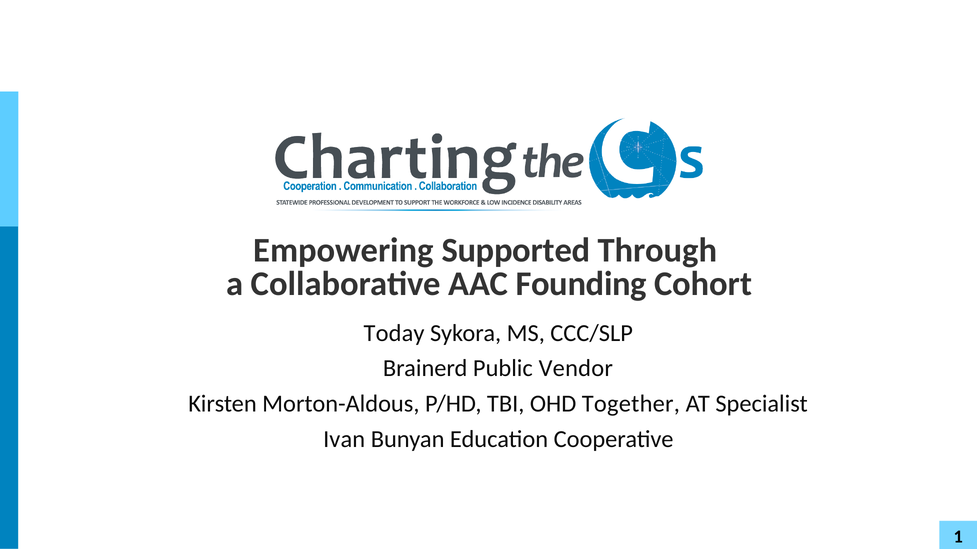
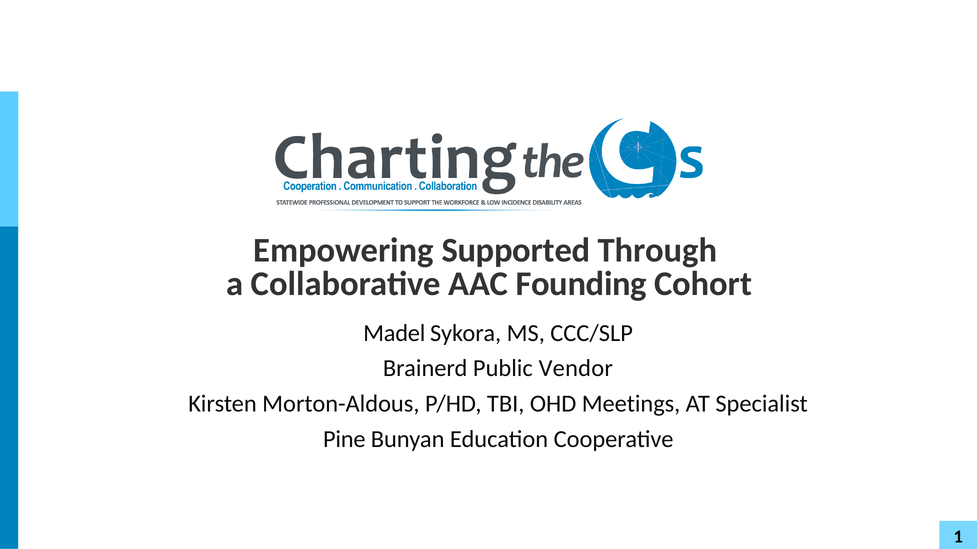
Today: Today -> Madel
Together: Together -> Meetings
Ivan: Ivan -> Pine
